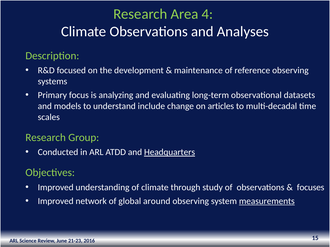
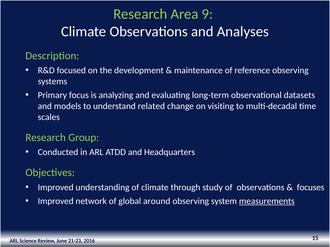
4: 4 -> 9
include: include -> related
articles: articles -> visiting
Headquarters underline: present -> none
